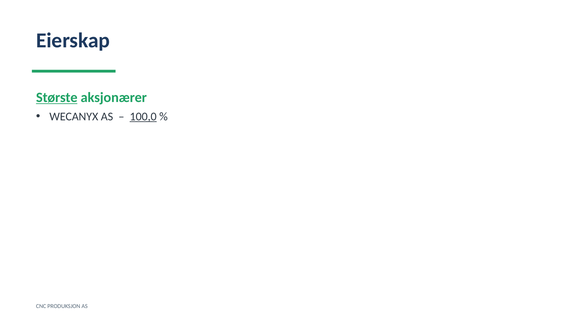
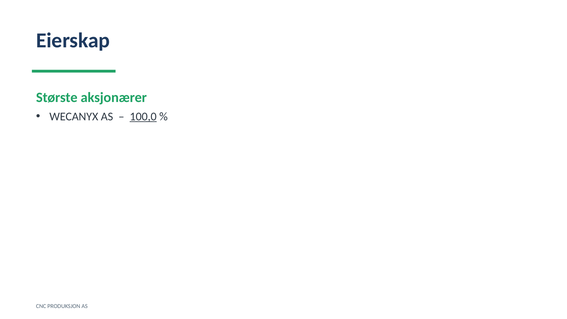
Største underline: present -> none
